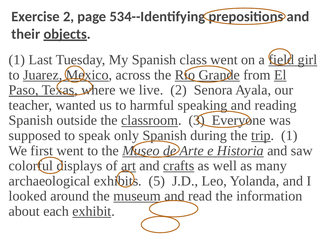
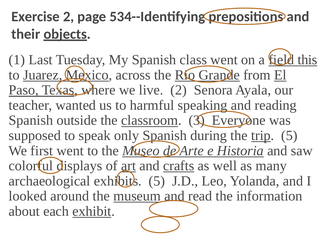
girl: girl -> this
trip 1: 1 -> 5
